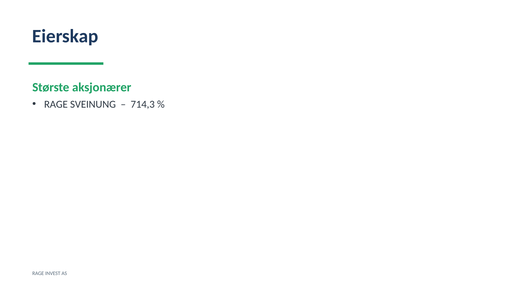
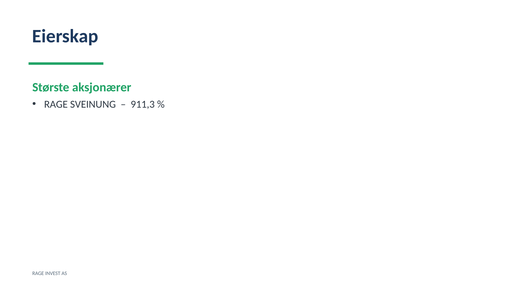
714,3: 714,3 -> 911,3
